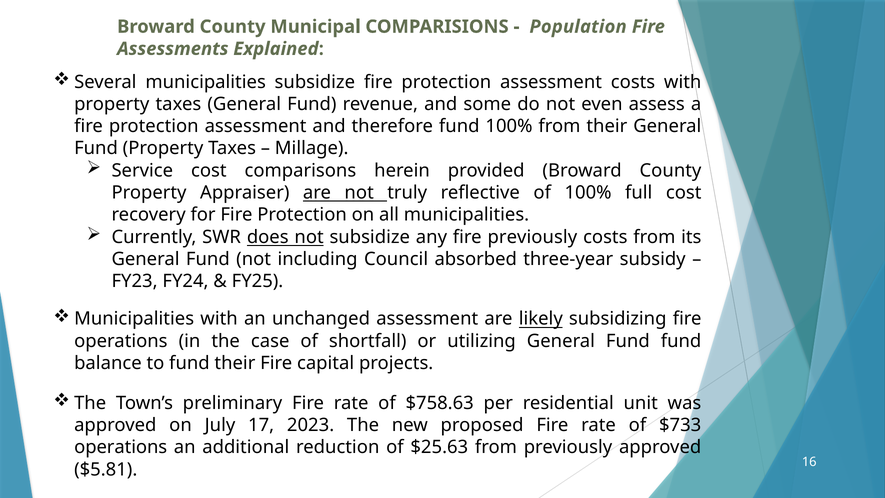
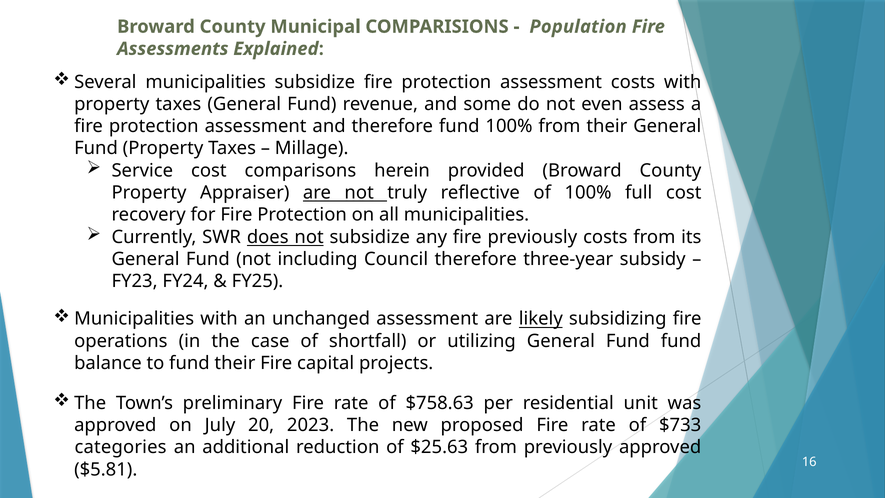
Council absorbed: absorbed -> therefore
17: 17 -> 20
operations at (121, 447): operations -> categories
